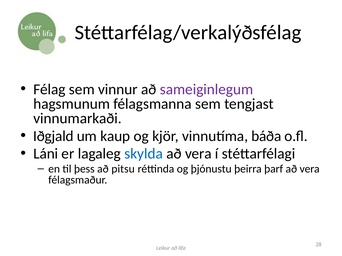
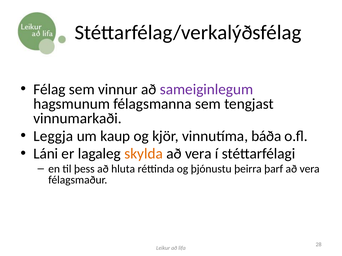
Iðgjald: Iðgjald -> Leggja
skylda colour: blue -> orange
pitsu: pitsu -> hluta
